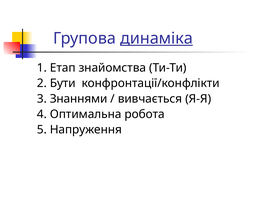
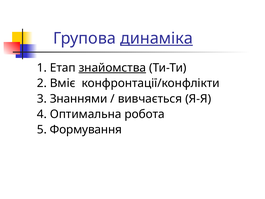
знайомства underline: none -> present
Бути: Бути -> Вміє
Напруження: Напруження -> Формування
